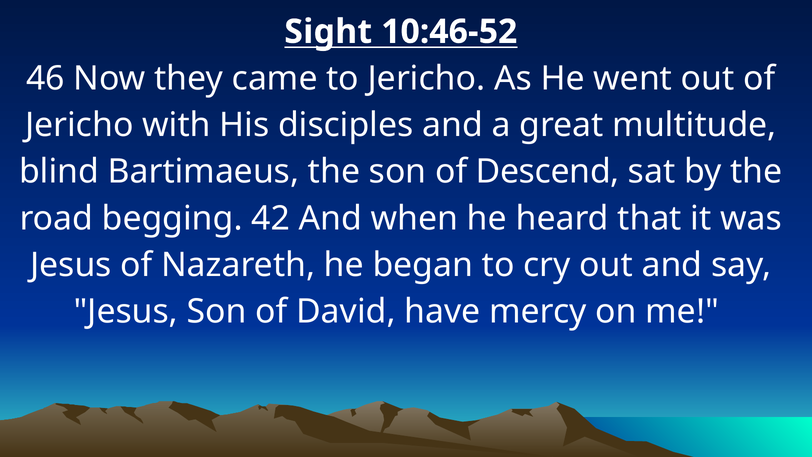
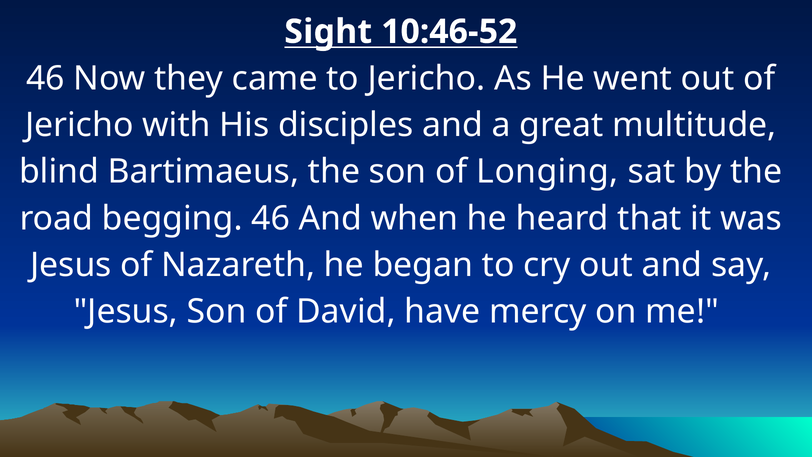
Descend: Descend -> Longing
begging 42: 42 -> 46
